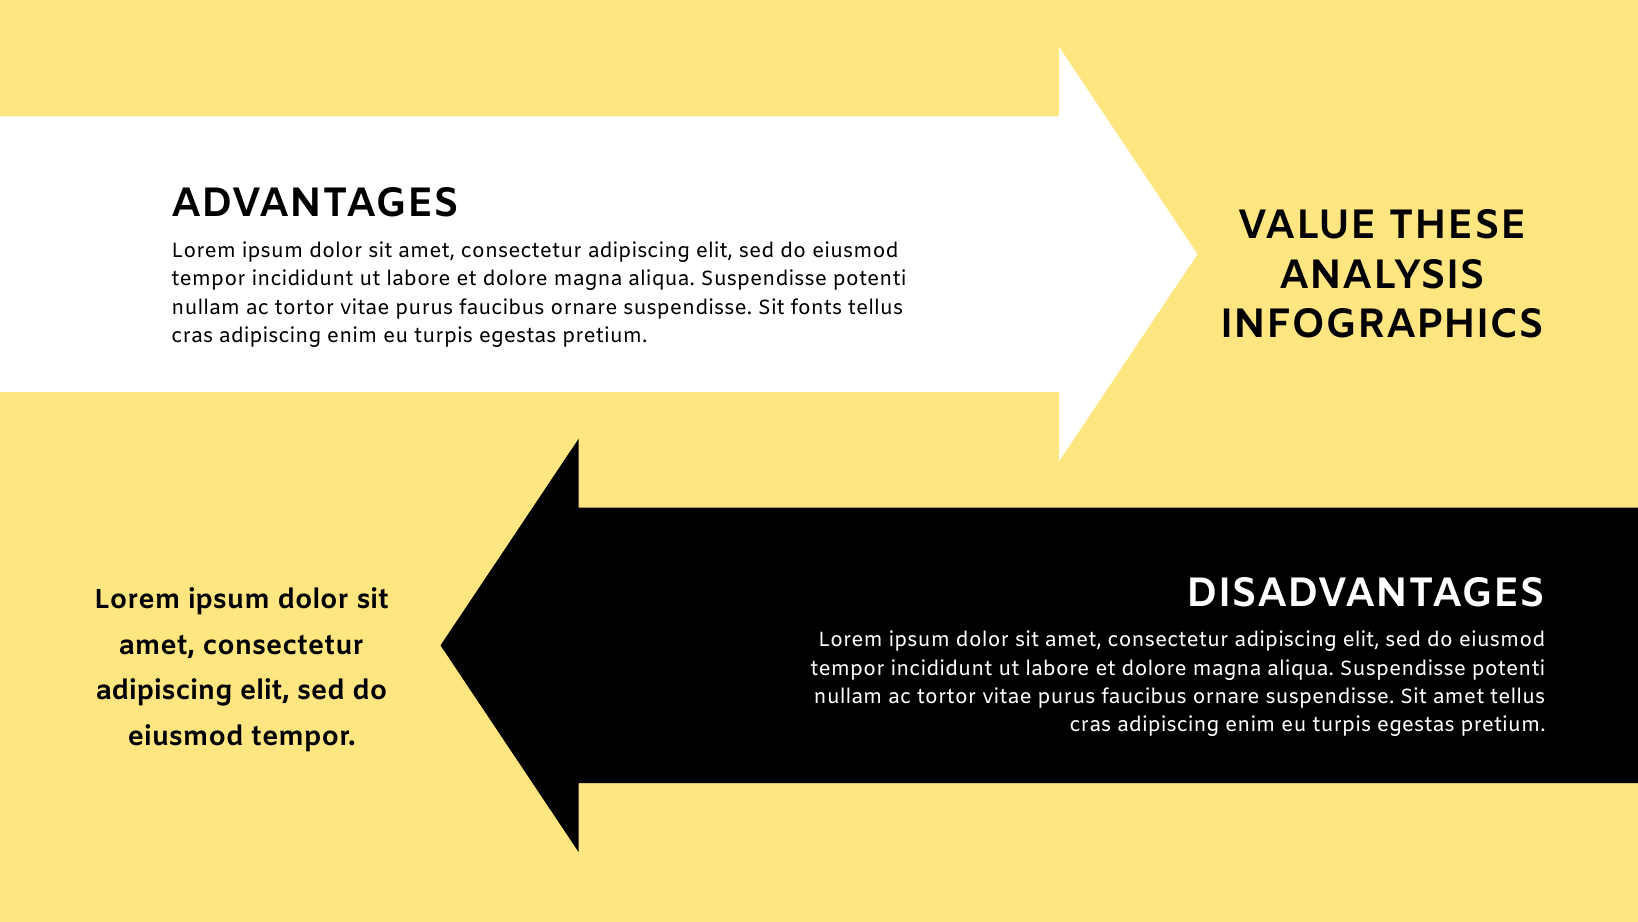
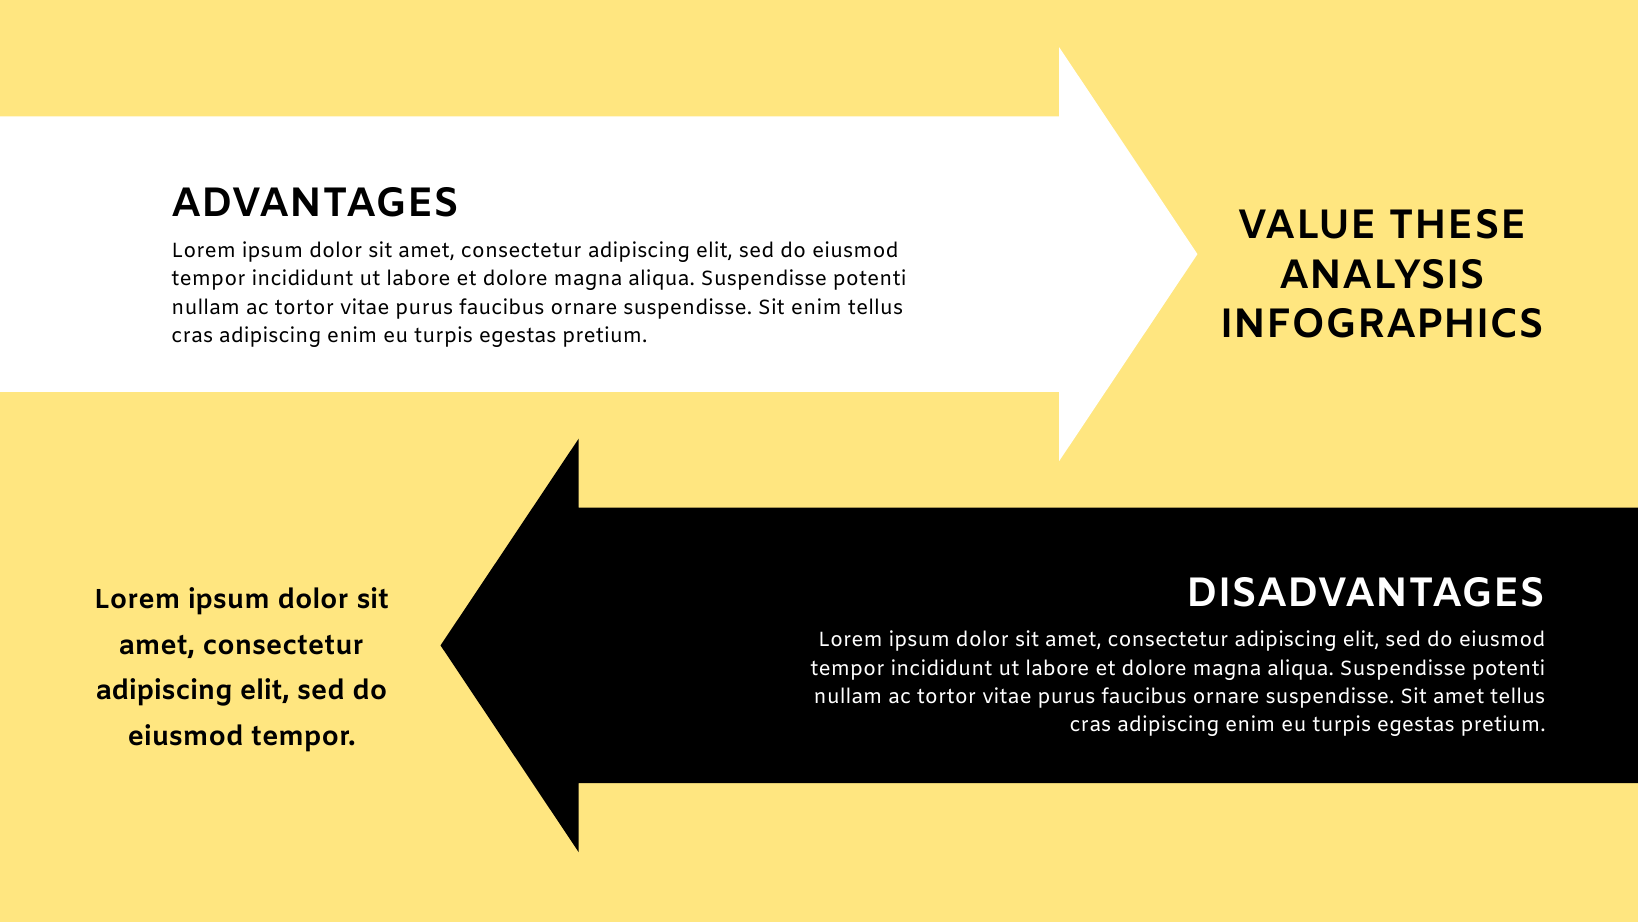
Sit fonts: fonts -> enim
